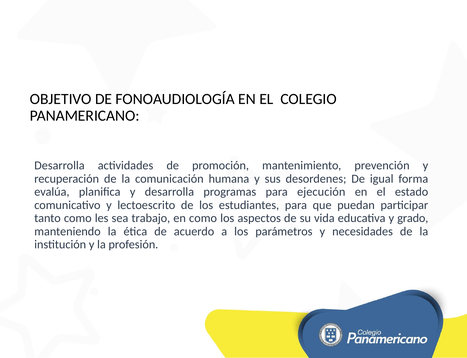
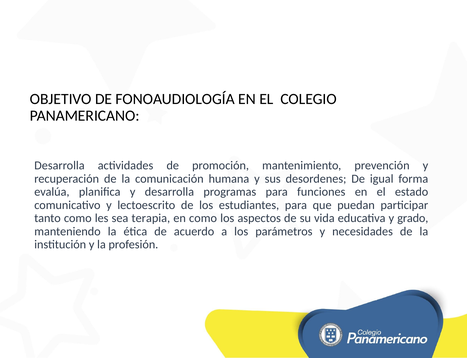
ejecución: ejecución -> funciones
trabajo: trabajo -> terapia
